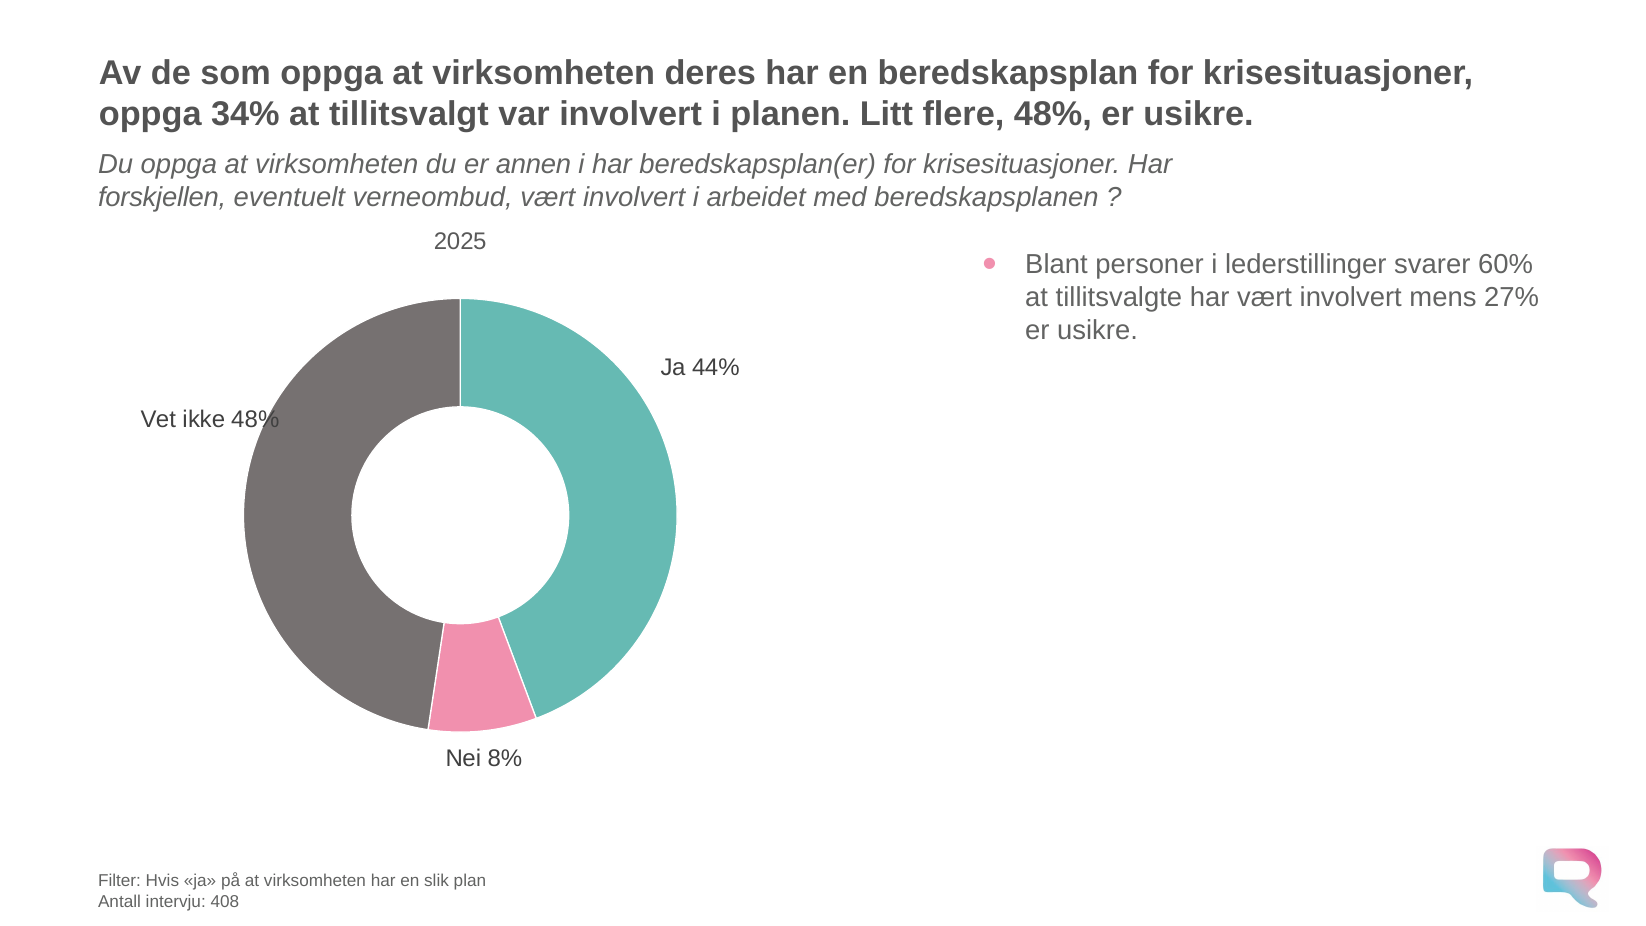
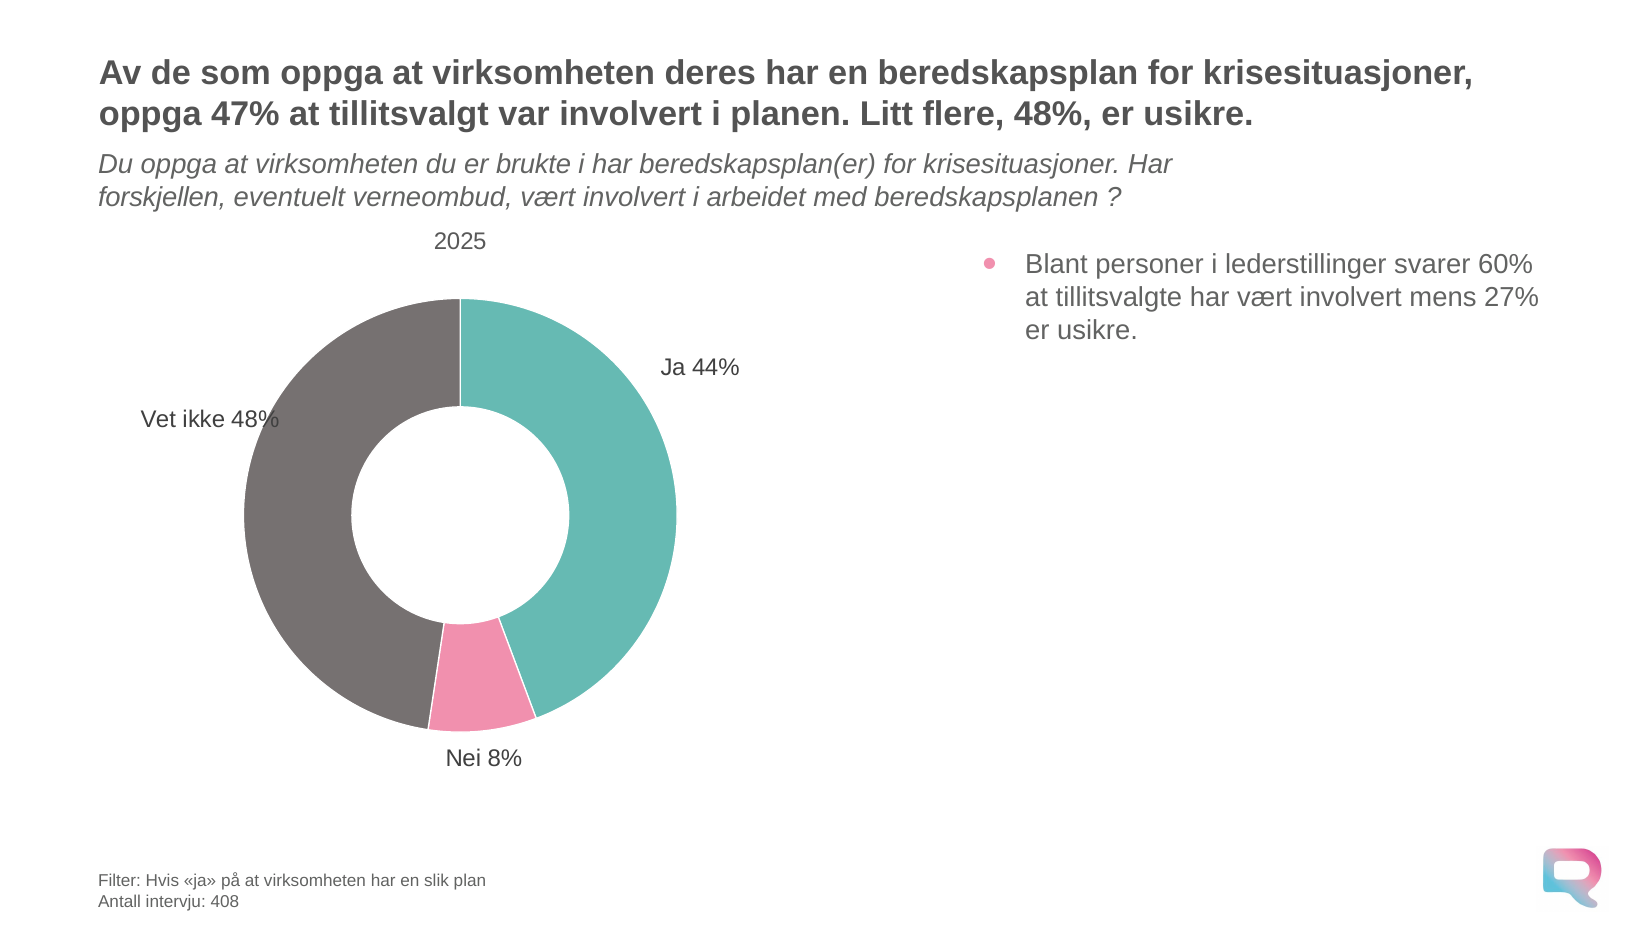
34%: 34% -> 47%
annen: annen -> brukte
